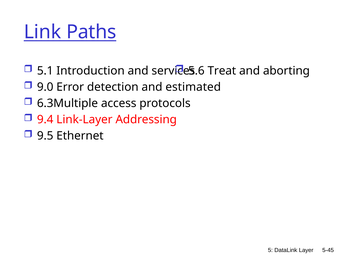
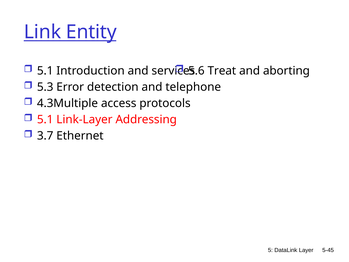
Paths: Paths -> Entity
9.0: 9.0 -> 5.3
estimated: estimated -> telephone
6.3Multiple: 6.3Multiple -> 4.3Multiple
9.4 at (45, 119): 9.4 -> 5.1
9.5: 9.5 -> 3.7
